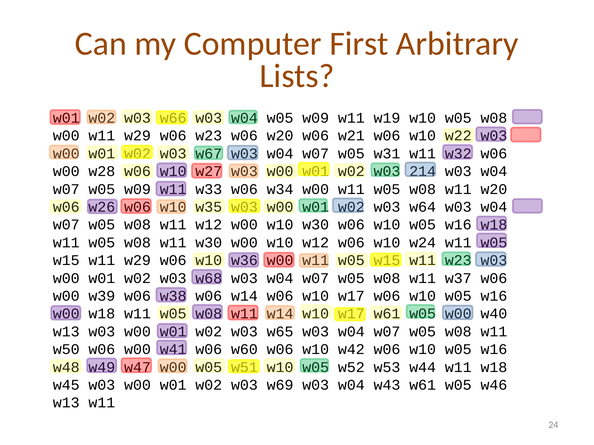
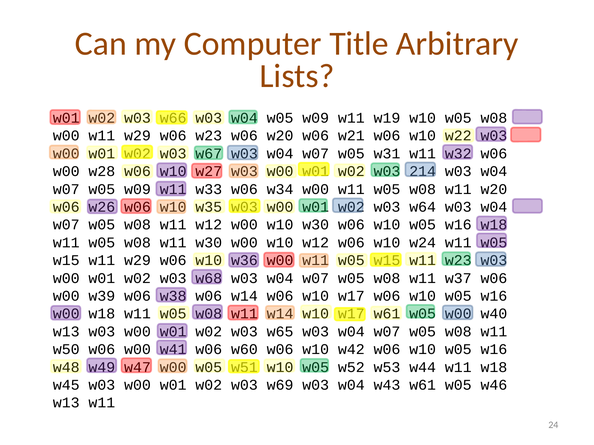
First: First -> Title
